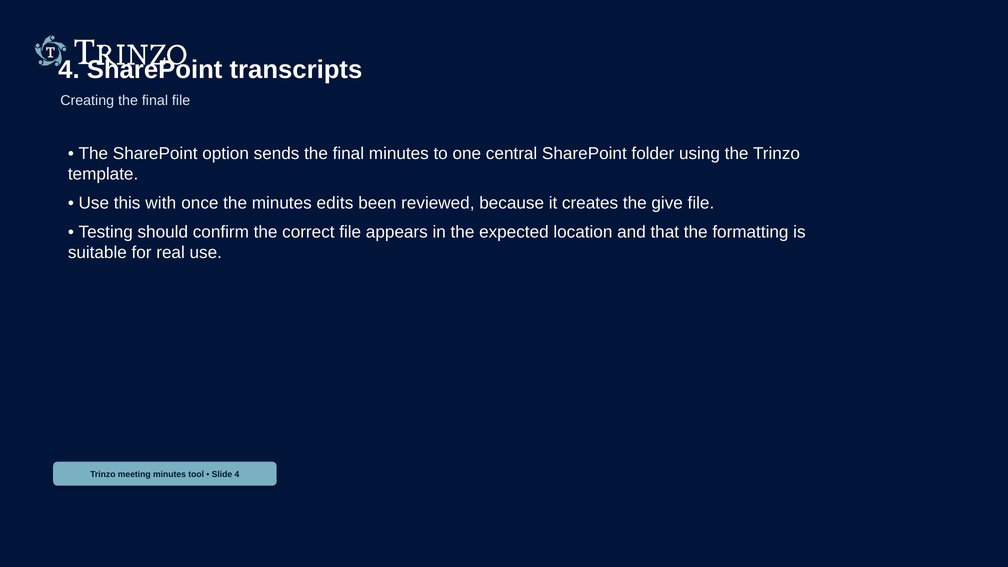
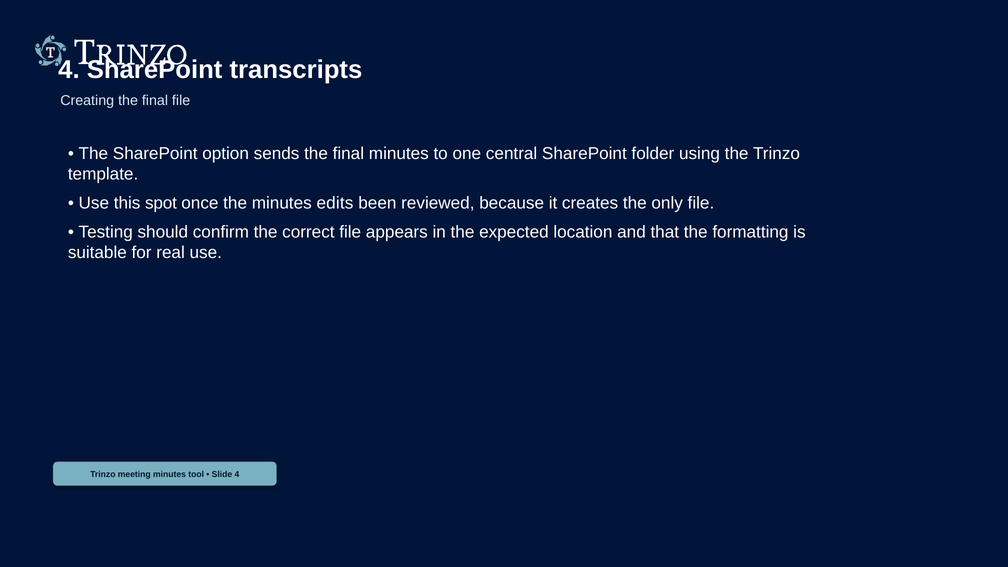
with: with -> spot
give: give -> only
